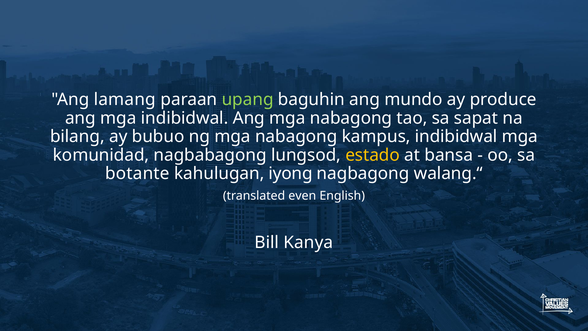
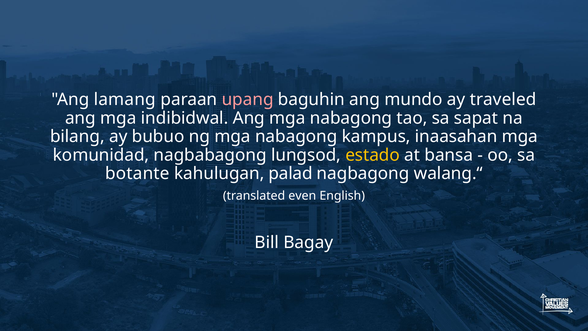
upang colour: light green -> pink
produce: produce -> traveled
kampus indibidwal: indibidwal -> inaasahan
iyong: iyong -> palad
Kanya: Kanya -> Bagay
